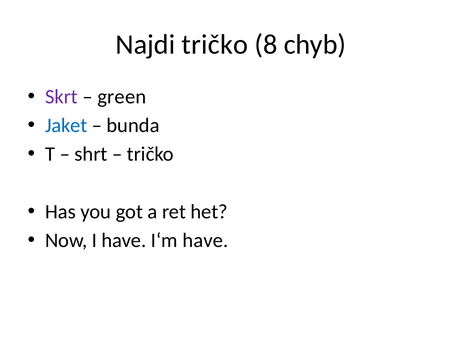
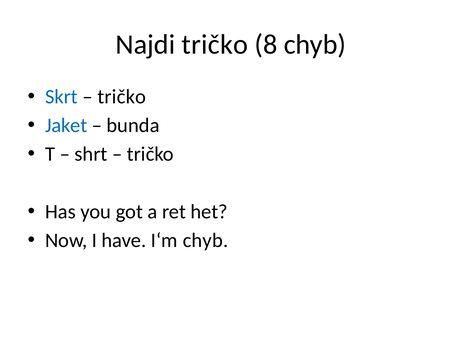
Skrt colour: purple -> blue
green at (122, 97): green -> tričko
I‘m have: have -> chyb
